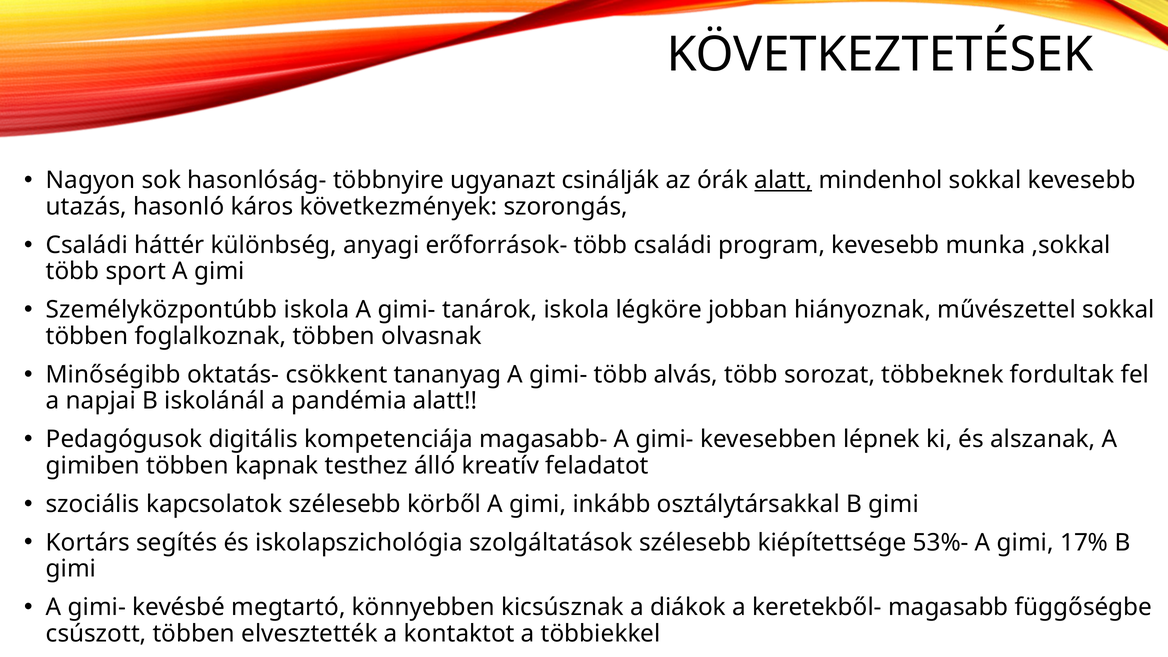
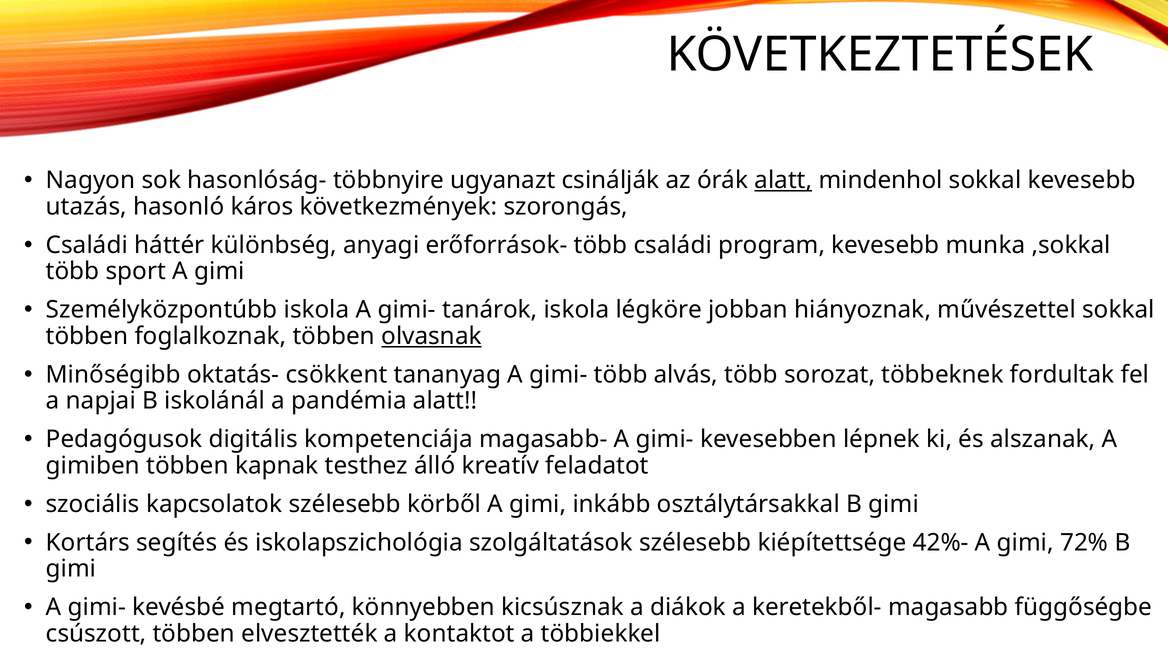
olvasnak underline: none -> present
53%-: 53%- -> 42%-
17%: 17% -> 72%
